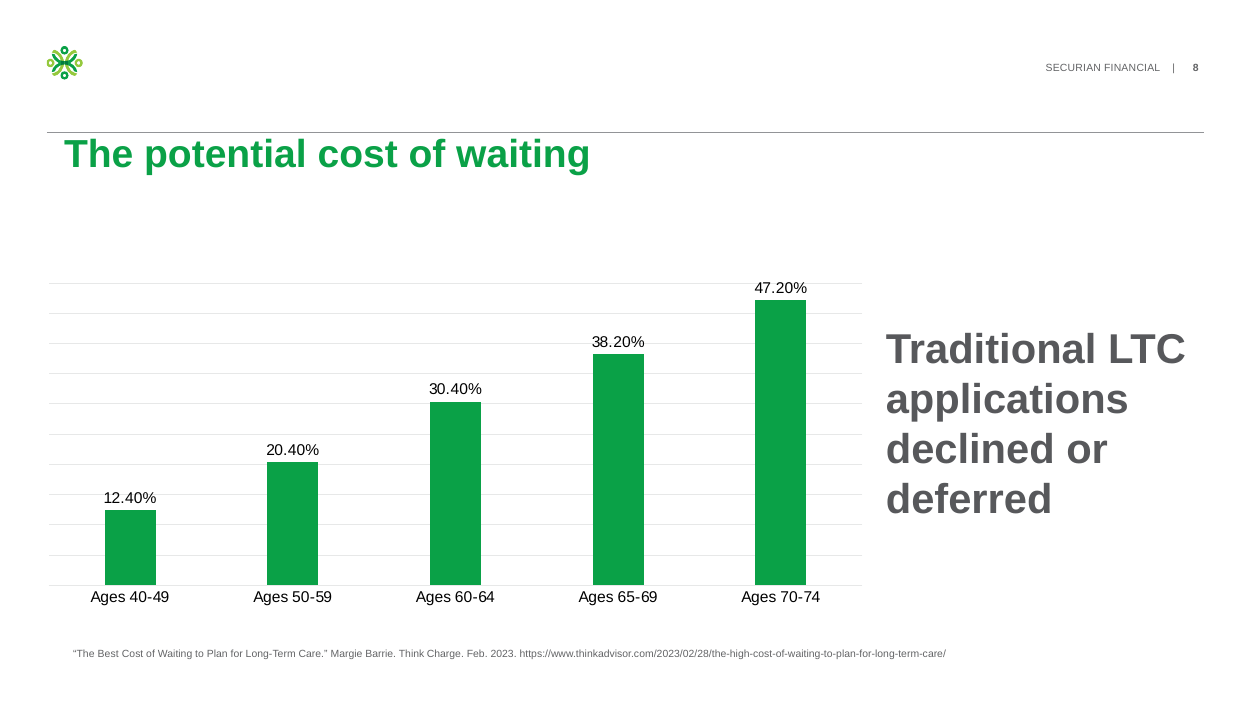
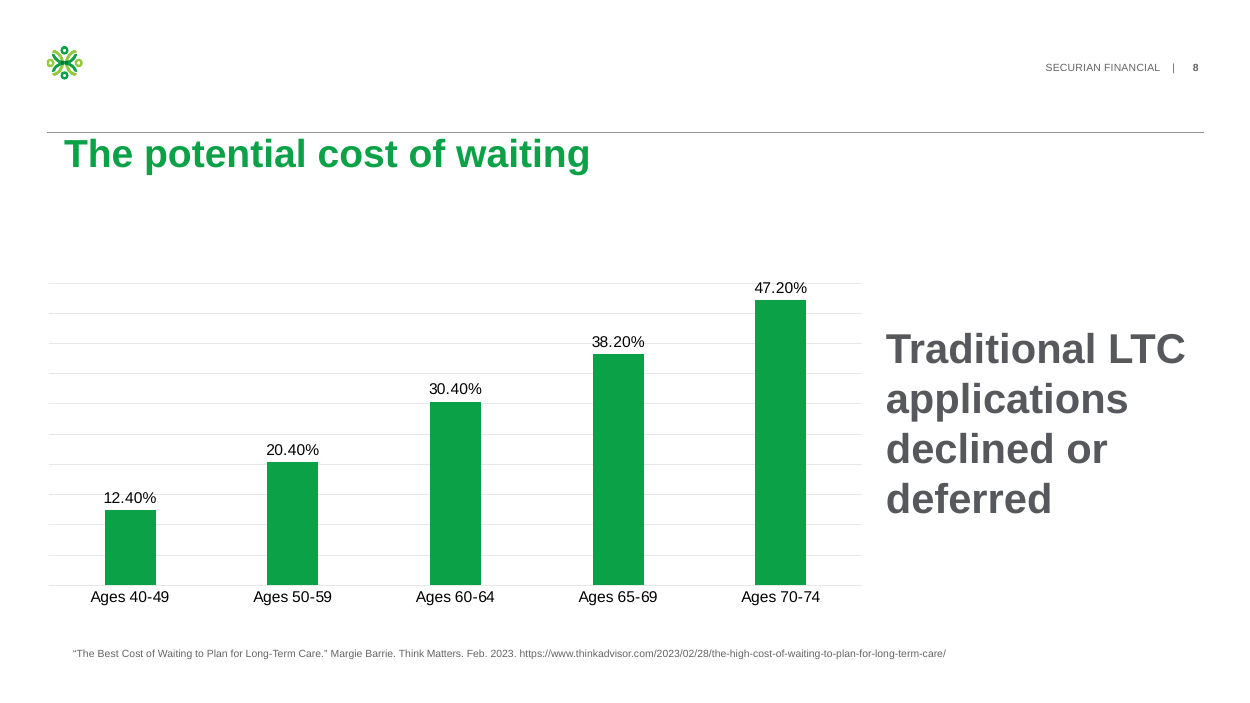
Charge: Charge -> Matters
